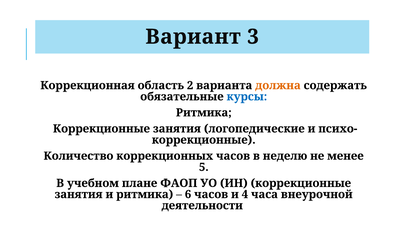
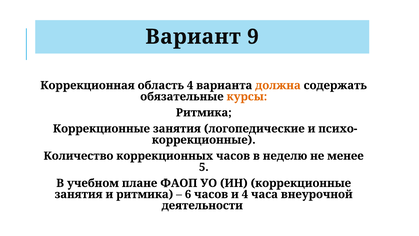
3: 3 -> 9
область 2: 2 -> 4
курсы colour: blue -> orange
